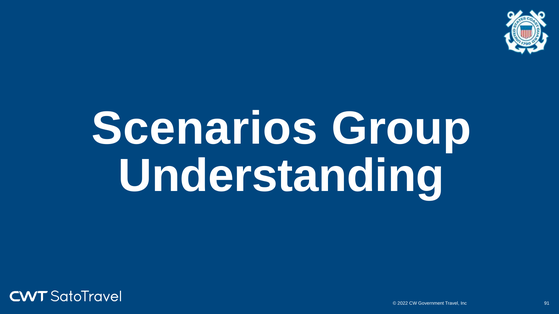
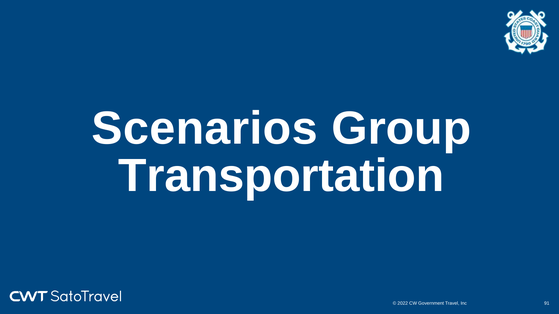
Understanding: Understanding -> Transportation
